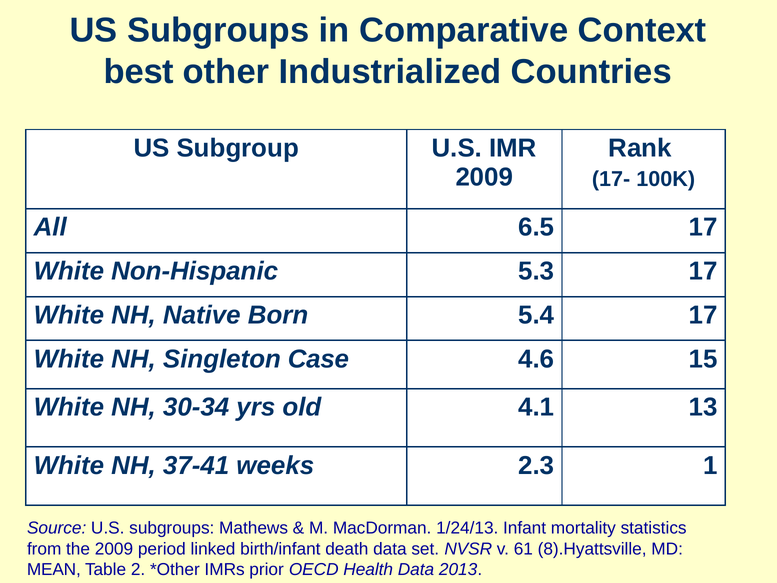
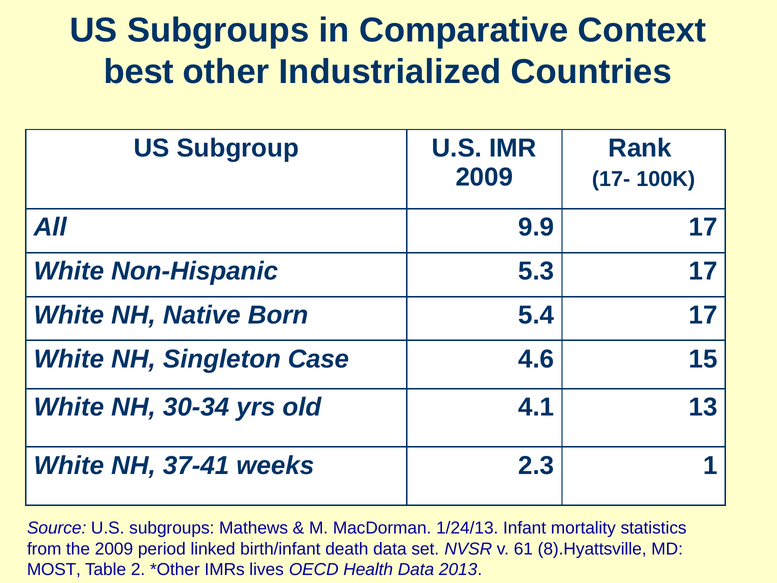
6.5: 6.5 -> 9.9
MEAN: MEAN -> MOST
prior: prior -> lives
